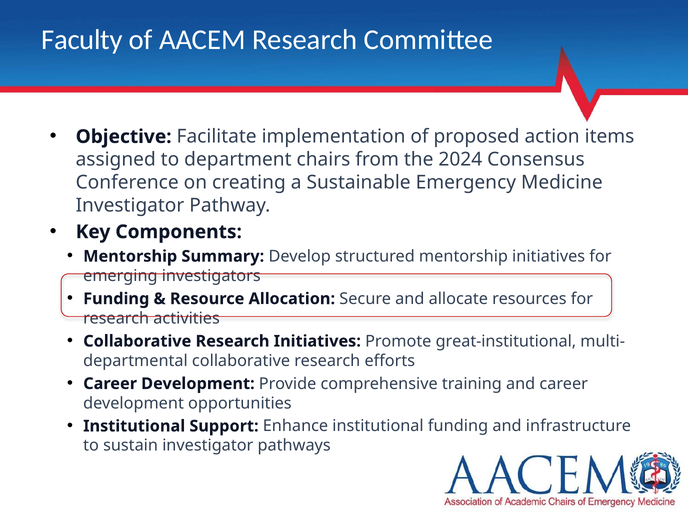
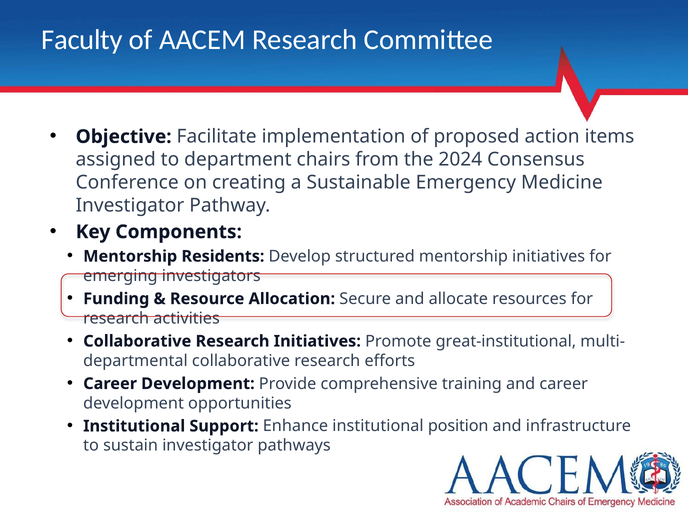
Summary: Summary -> Residents
institutional funding: funding -> position
